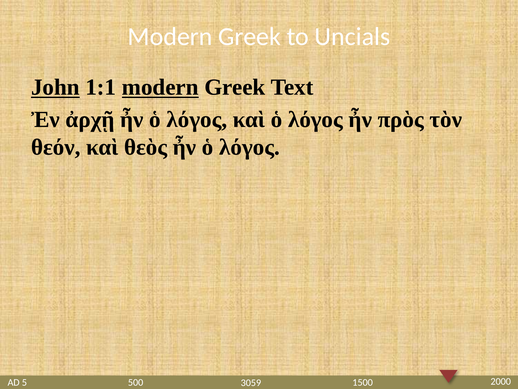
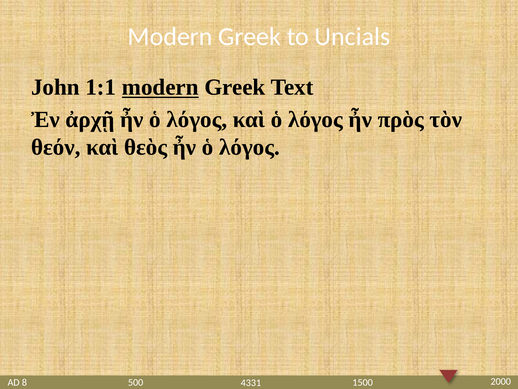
John underline: present -> none
5: 5 -> 8
3059: 3059 -> 4331
